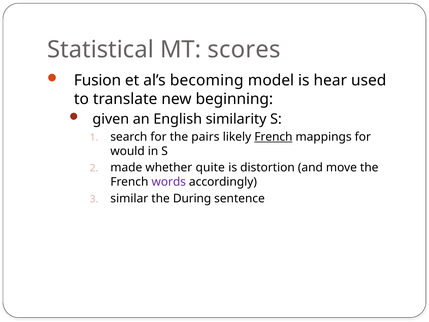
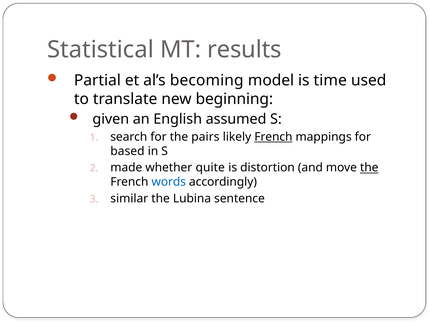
scores: scores -> results
Fusion: Fusion -> Partial
hear: hear -> time
similarity: similarity -> assumed
would: would -> based
the at (369, 168) underline: none -> present
words colour: purple -> blue
During: During -> Lubina
